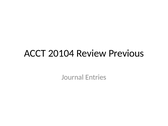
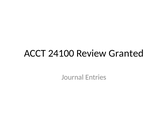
20104: 20104 -> 24100
Previous: Previous -> Granted
